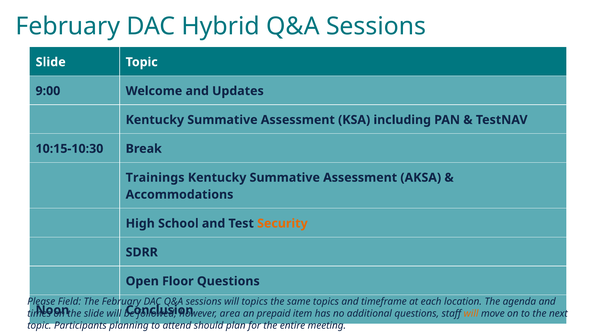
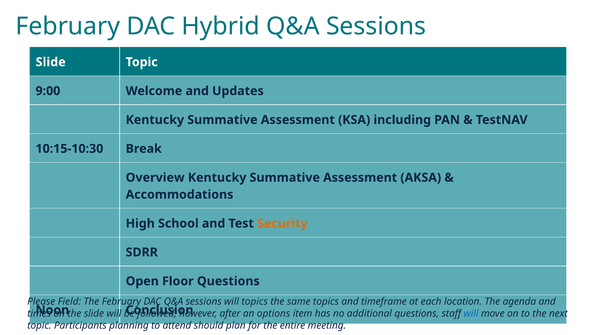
Trainings: Trainings -> Overview
area: area -> after
prepaid: prepaid -> options
will at (471, 314) colour: orange -> blue
